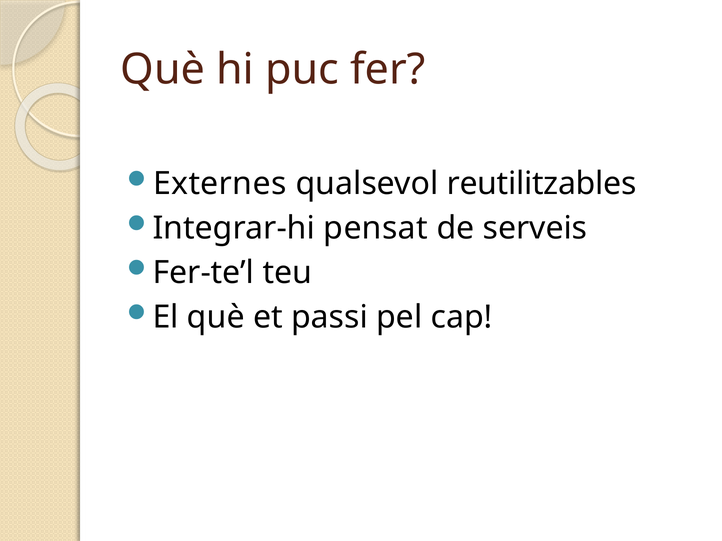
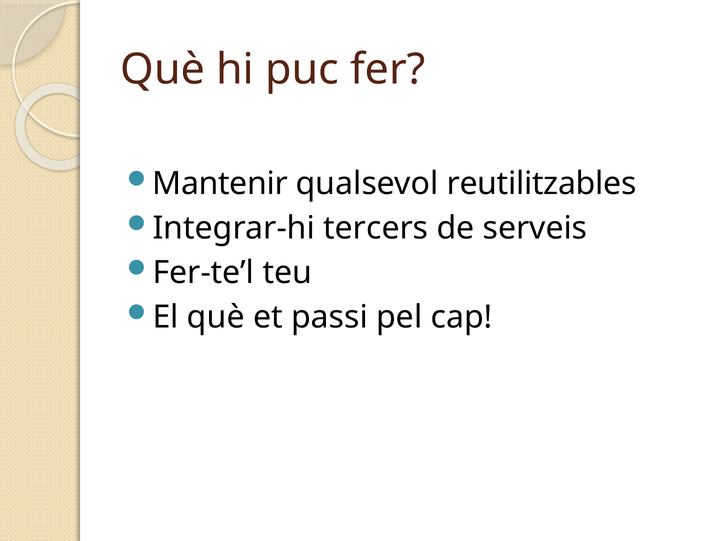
Externes: Externes -> Mantenir
pensat: pensat -> tercers
